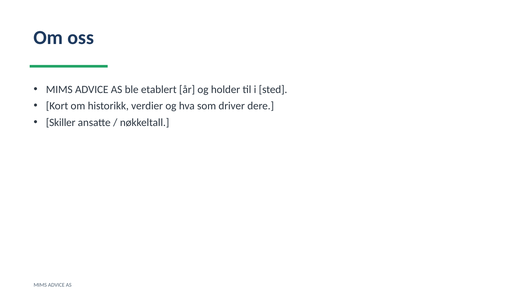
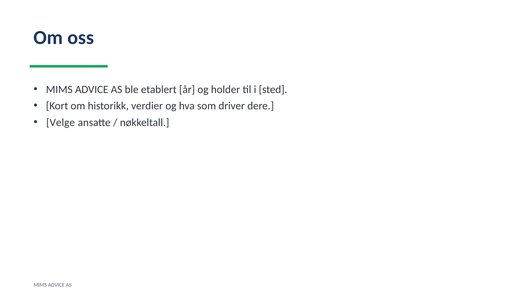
Skiller: Skiller -> Velge
